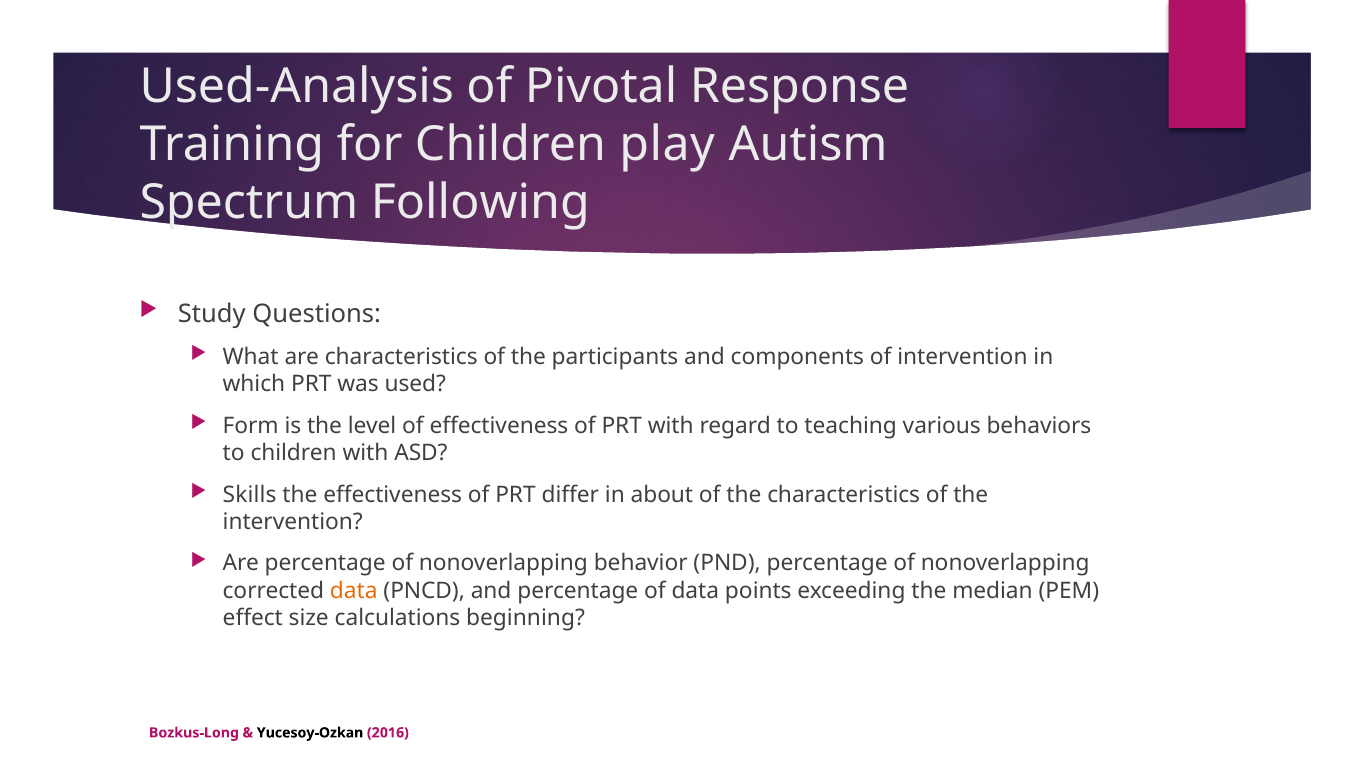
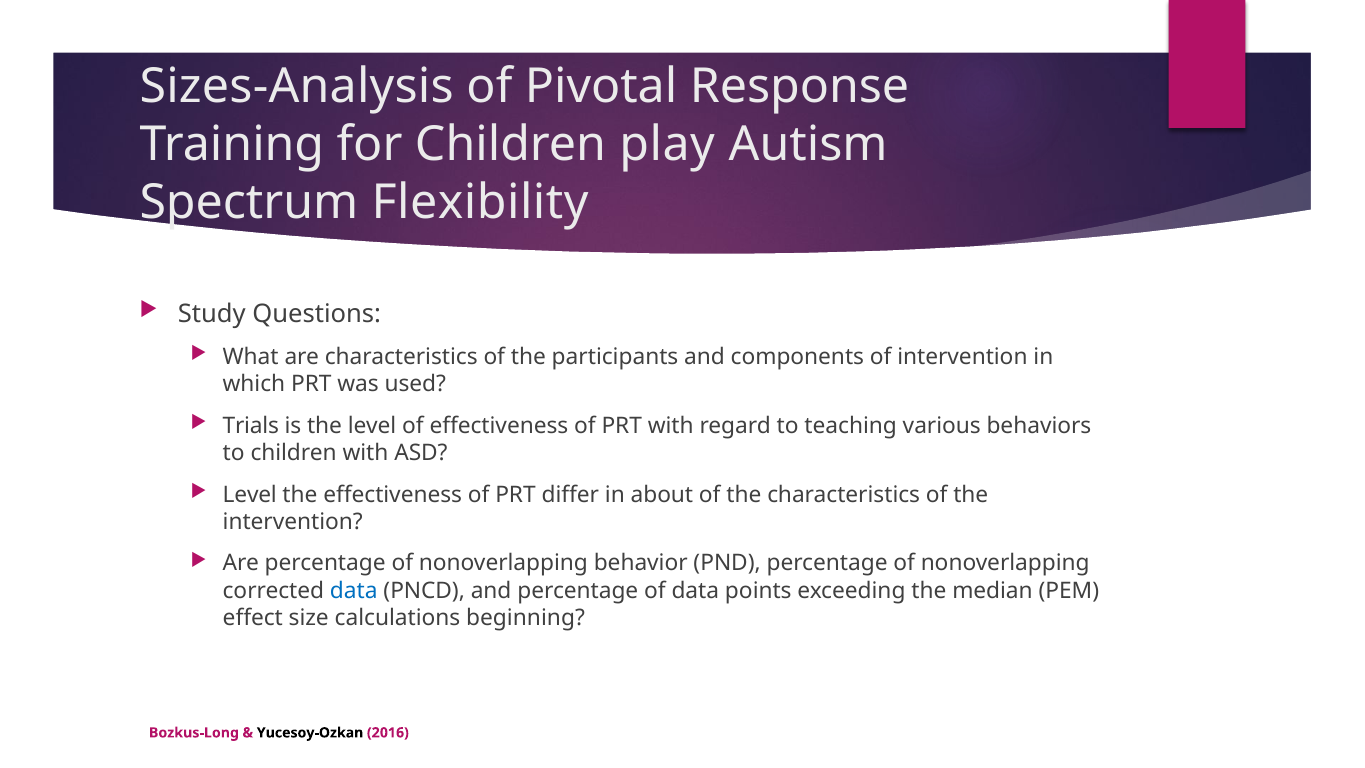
Used-Analysis: Used-Analysis -> Sizes-Analysis
Following: Following -> Flexibility
Form: Form -> Trials
Skills at (250, 494): Skills -> Level
data at (354, 590) colour: orange -> blue
